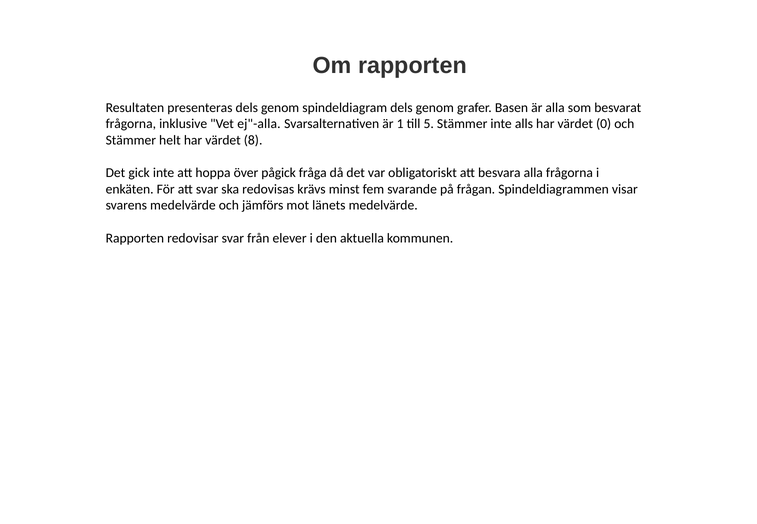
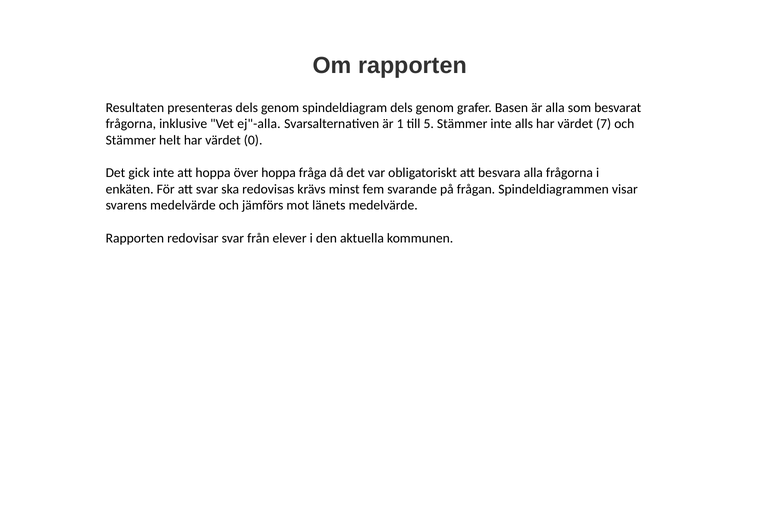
0: 0 -> 7
8: 8 -> 0
över pågick: pågick -> hoppa
